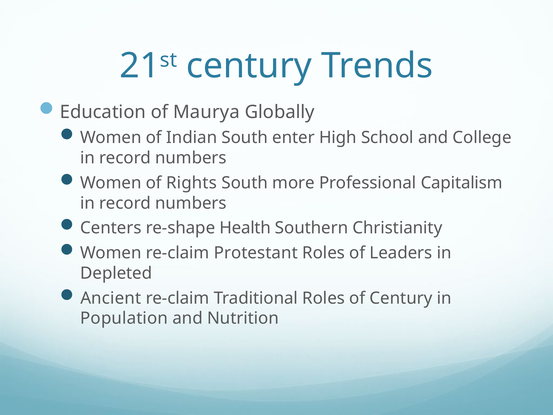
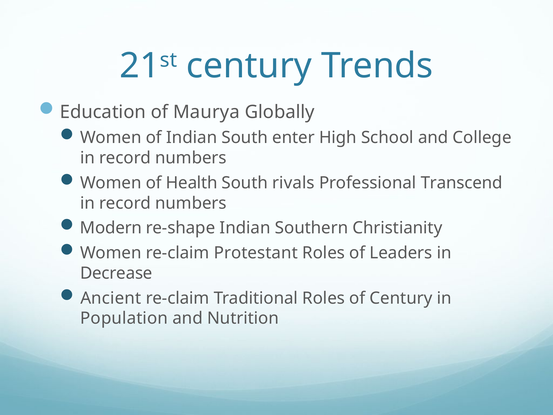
Rights: Rights -> Health
more: more -> rivals
Capitalism: Capitalism -> Transcend
Centers: Centers -> Modern
re-shape Health: Health -> Indian
Depleted: Depleted -> Decrease
